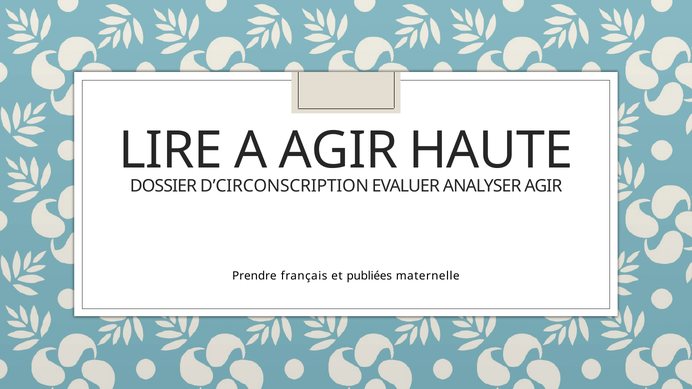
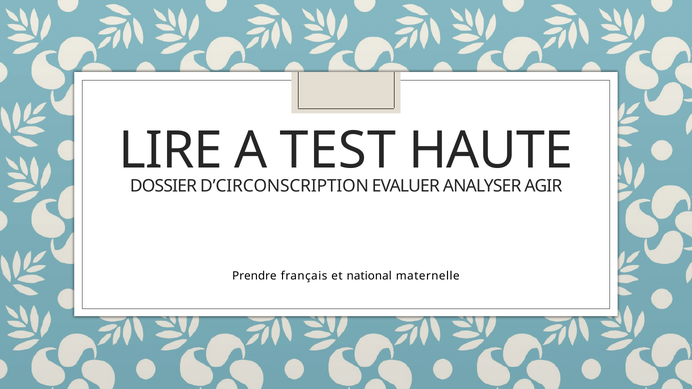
A AGIR: AGIR -> TEST
publiées: publiées -> national
